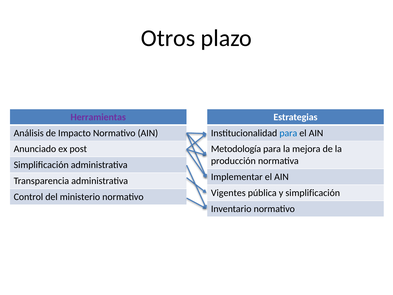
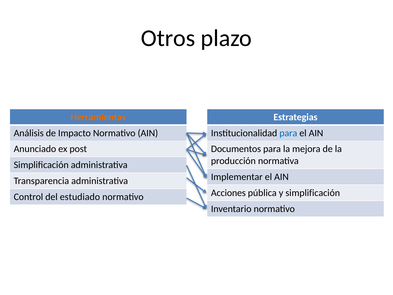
Herramientas colour: purple -> orange
Metodología: Metodología -> Documentos
Vigentes: Vigentes -> Acciones
ministerio: ministerio -> estudiado
